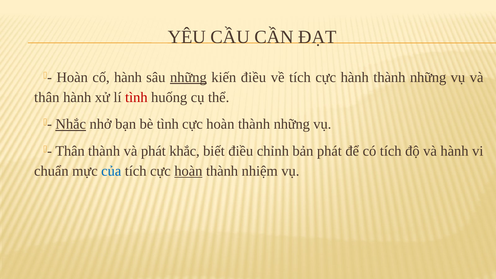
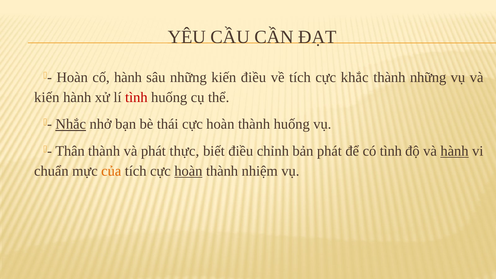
những at (188, 77) underline: present -> none
cực hành: hành -> khắc
thân at (47, 97): thân -> kiến
bè tình: tình -> thái
hoàn thành những: những -> huống
khắc: khắc -> thực
có tích: tích -> tình
hành at (455, 151) underline: none -> present
của colour: blue -> orange
